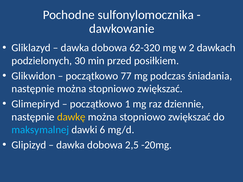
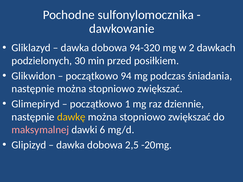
62-320: 62-320 -> 94-320
77: 77 -> 94
maksymalnej colour: light blue -> pink
